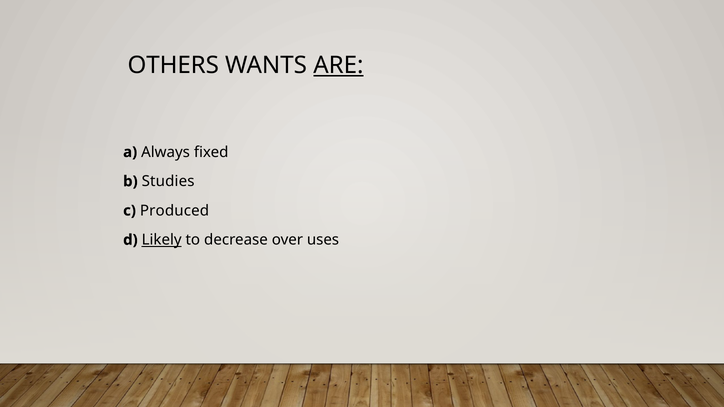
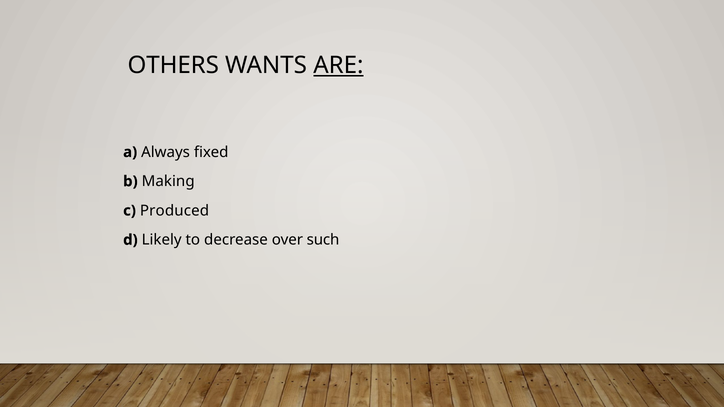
Studies: Studies -> Making
Likely underline: present -> none
uses: uses -> such
